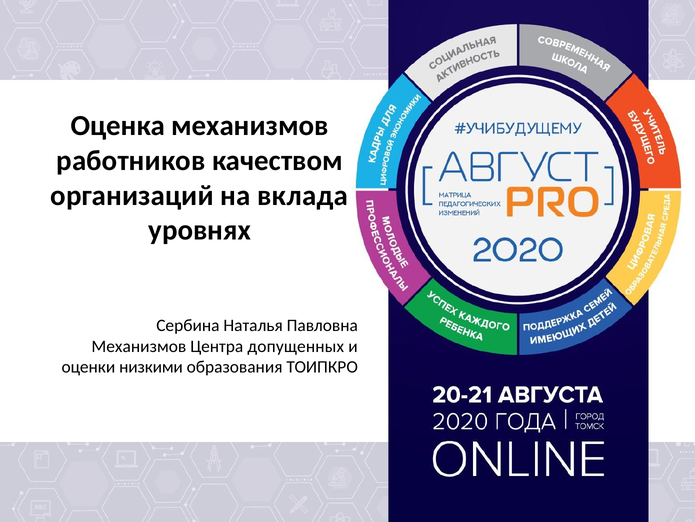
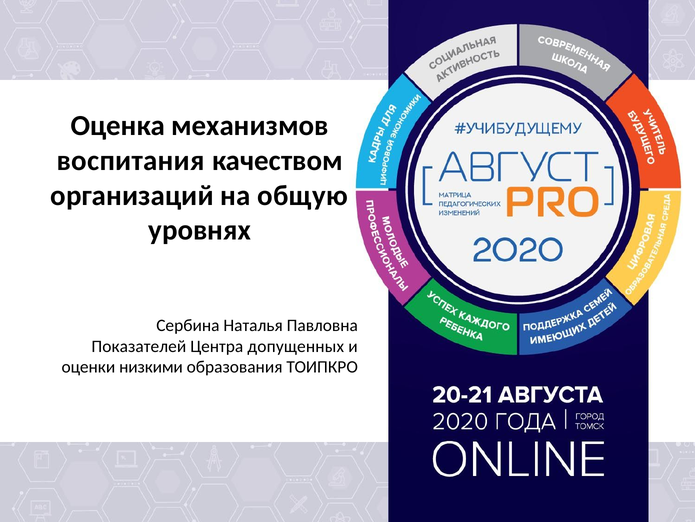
работников: работников -> воспитания
вклада: вклада -> общую
Механизмов at (139, 346): Механизмов -> Показателей
